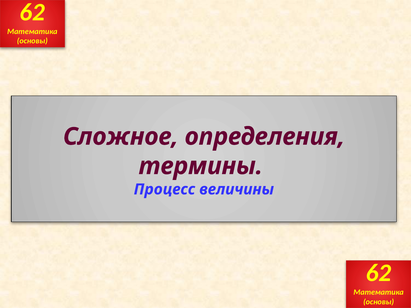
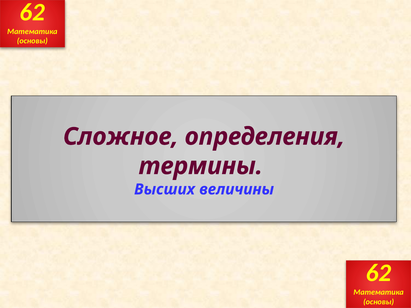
Процесс: Процесс -> Высших
